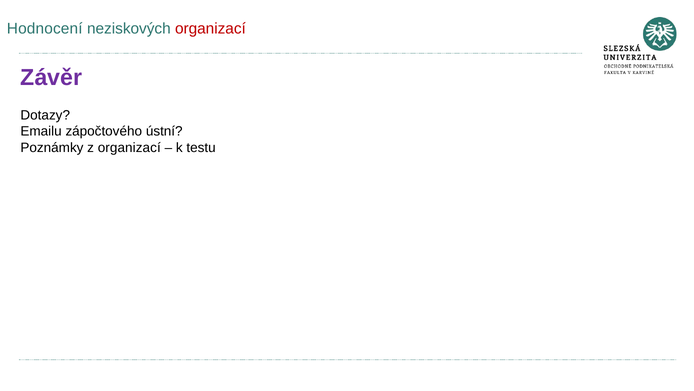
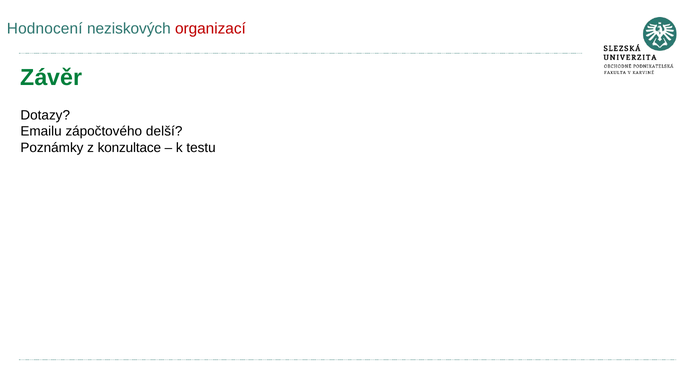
Závěr colour: purple -> green
ústní: ústní -> delší
z organizací: organizací -> konzultace
